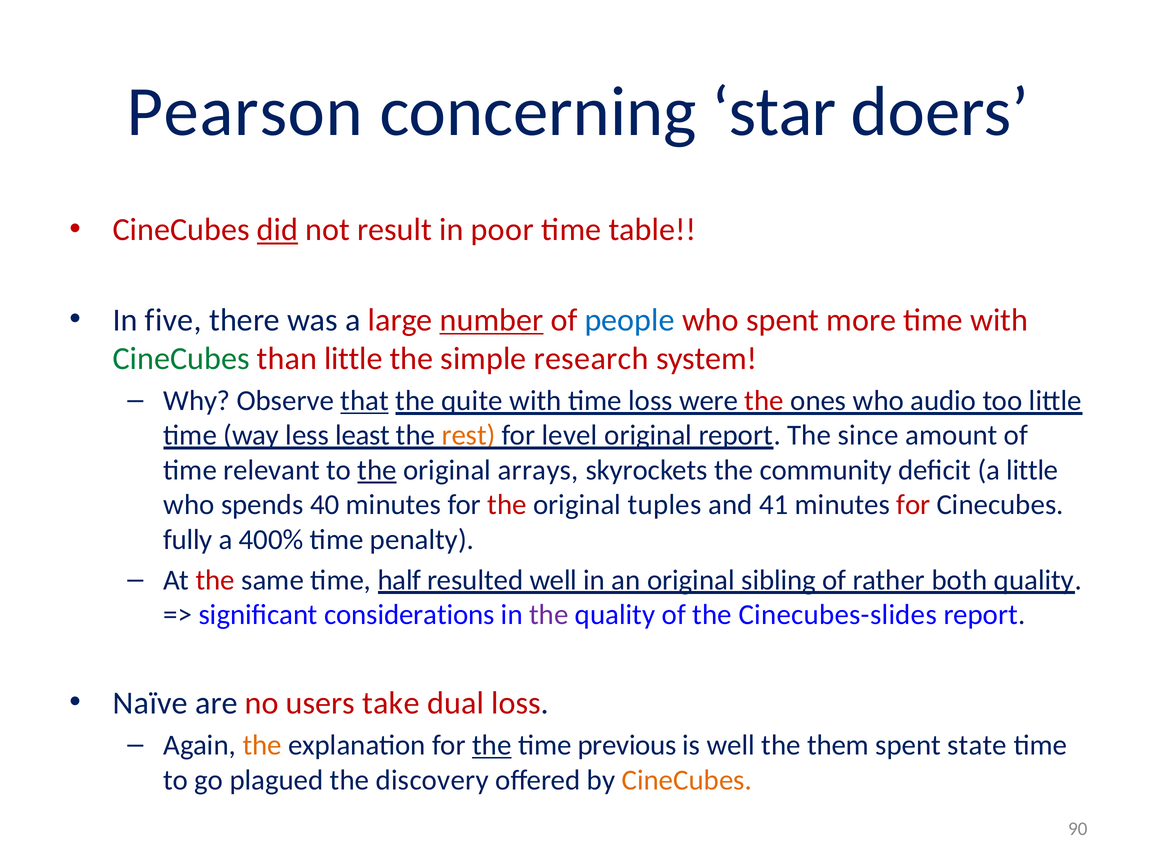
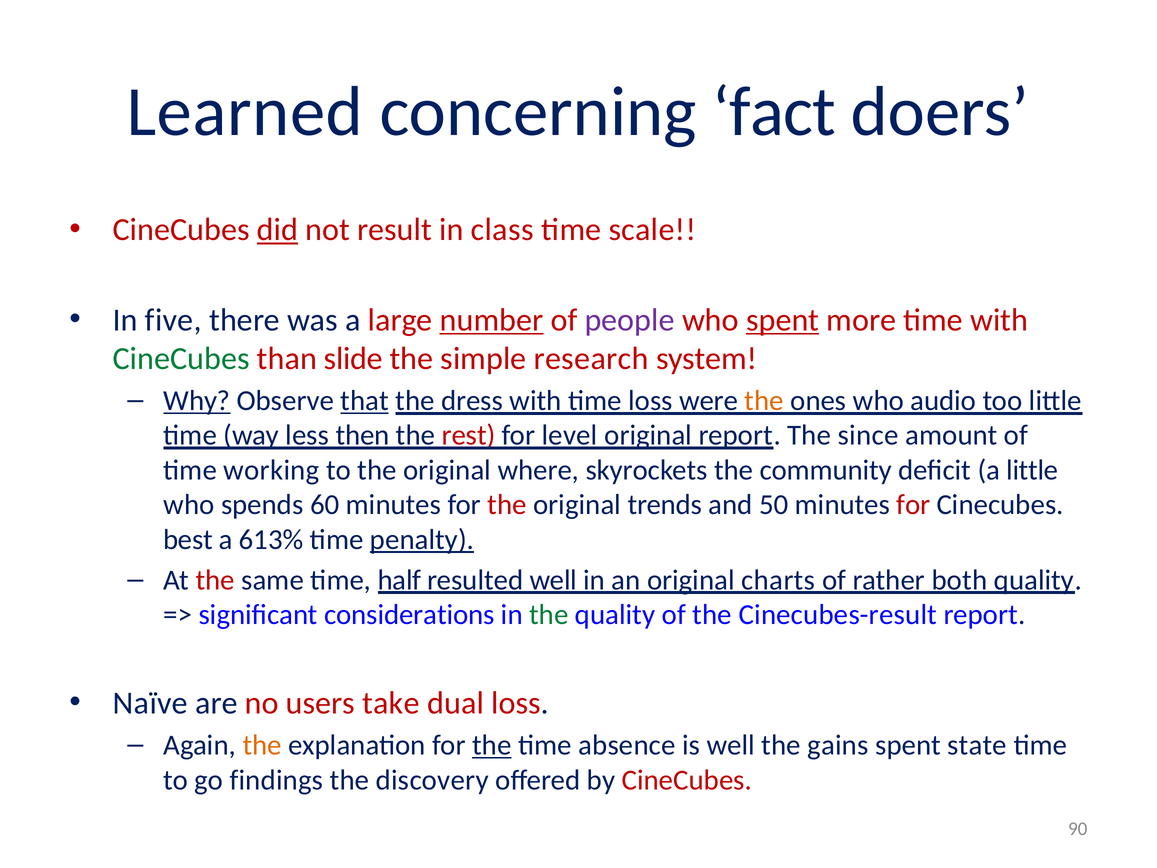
Pearson: Pearson -> Learned
star: star -> fact
poor: poor -> class
table: table -> scale
people colour: blue -> purple
spent at (783, 320) underline: none -> present
than little: little -> slide
Why underline: none -> present
quite: quite -> dress
the at (764, 401) colour: red -> orange
least: least -> then
rest colour: orange -> red
relevant: relevant -> working
the at (377, 470) underline: present -> none
arrays: arrays -> where
40: 40 -> 60
tuples: tuples -> trends
41: 41 -> 50
fully: fully -> best
400%: 400% -> 613%
penalty underline: none -> present
sibling: sibling -> charts
the at (549, 615) colour: purple -> green
Cinecubes-slides: Cinecubes-slides -> Cinecubes-result
previous: previous -> absence
them: them -> gains
plagued: plagued -> findings
CineCubes at (687, 780) colour: orange -> red
